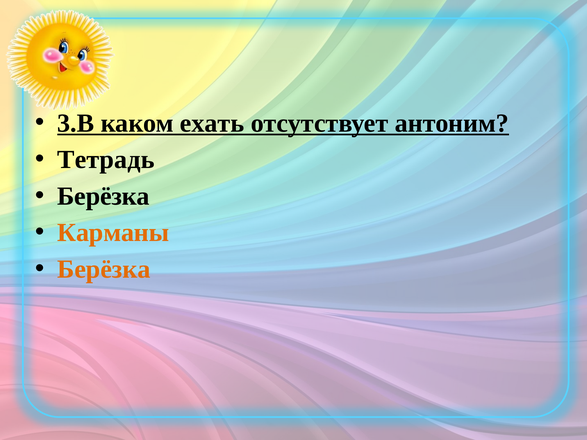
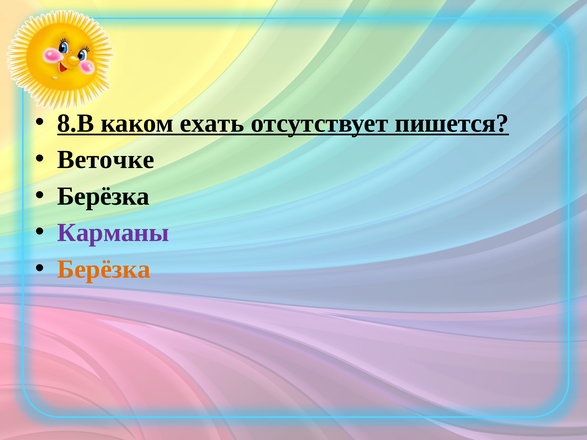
3.В: 3.В -> 8.В
антоним: антоним -> пишется
Тетрадь: Тетрадь -> Веточке
Карманы colour: orange -> purple
